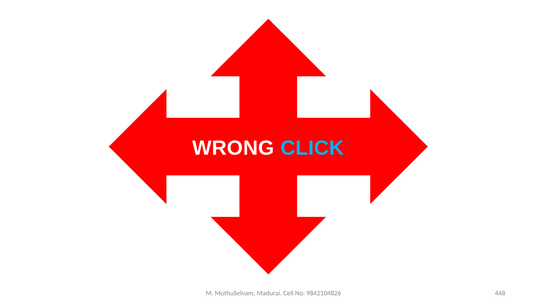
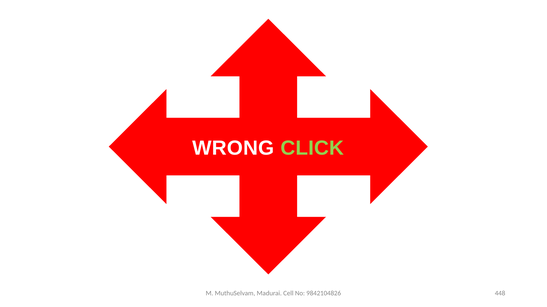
CLICK colour: light blue -> light green
